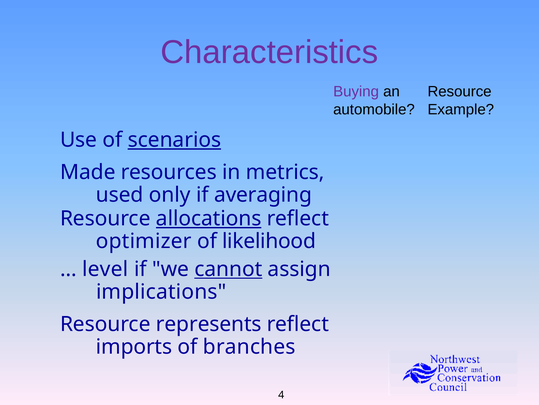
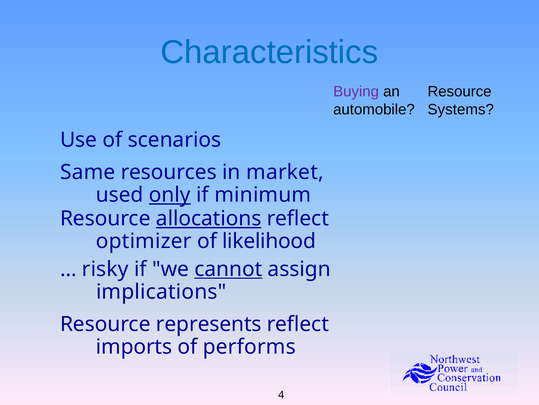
Characteristics colour: purple -> blue
Example: Example -> Systems
scenarios underline: present -> none
Made: Made -> Same
metrics: metrics -> market
only underline: none -> present
averaging: averaging -> minimum
level: level -> risky
branches: branches -> performs
